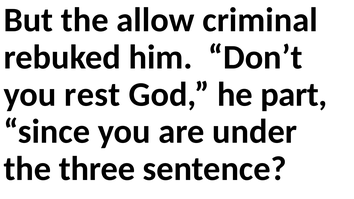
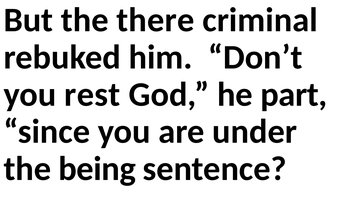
allow: allow -> there
three: three -> being
